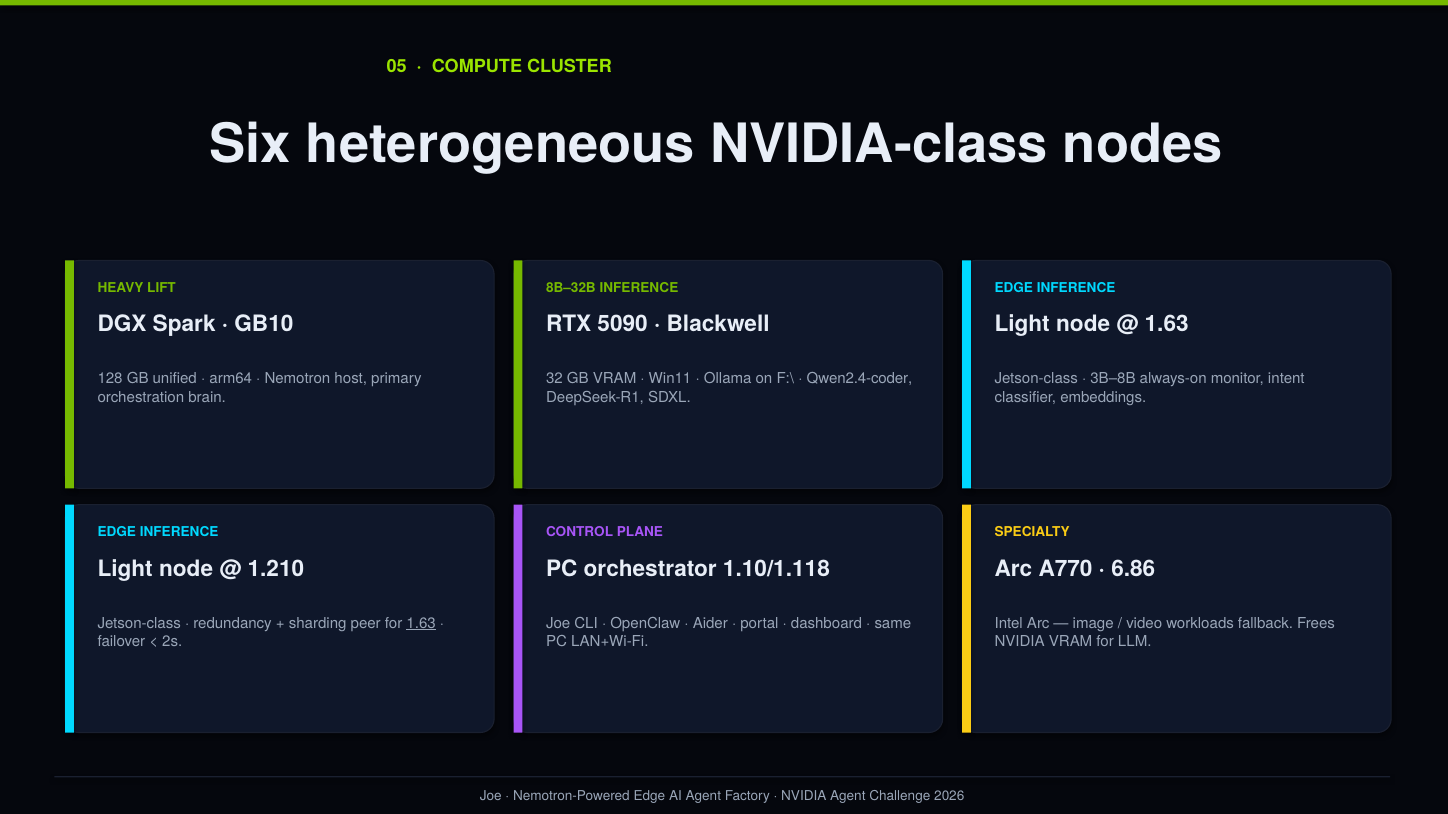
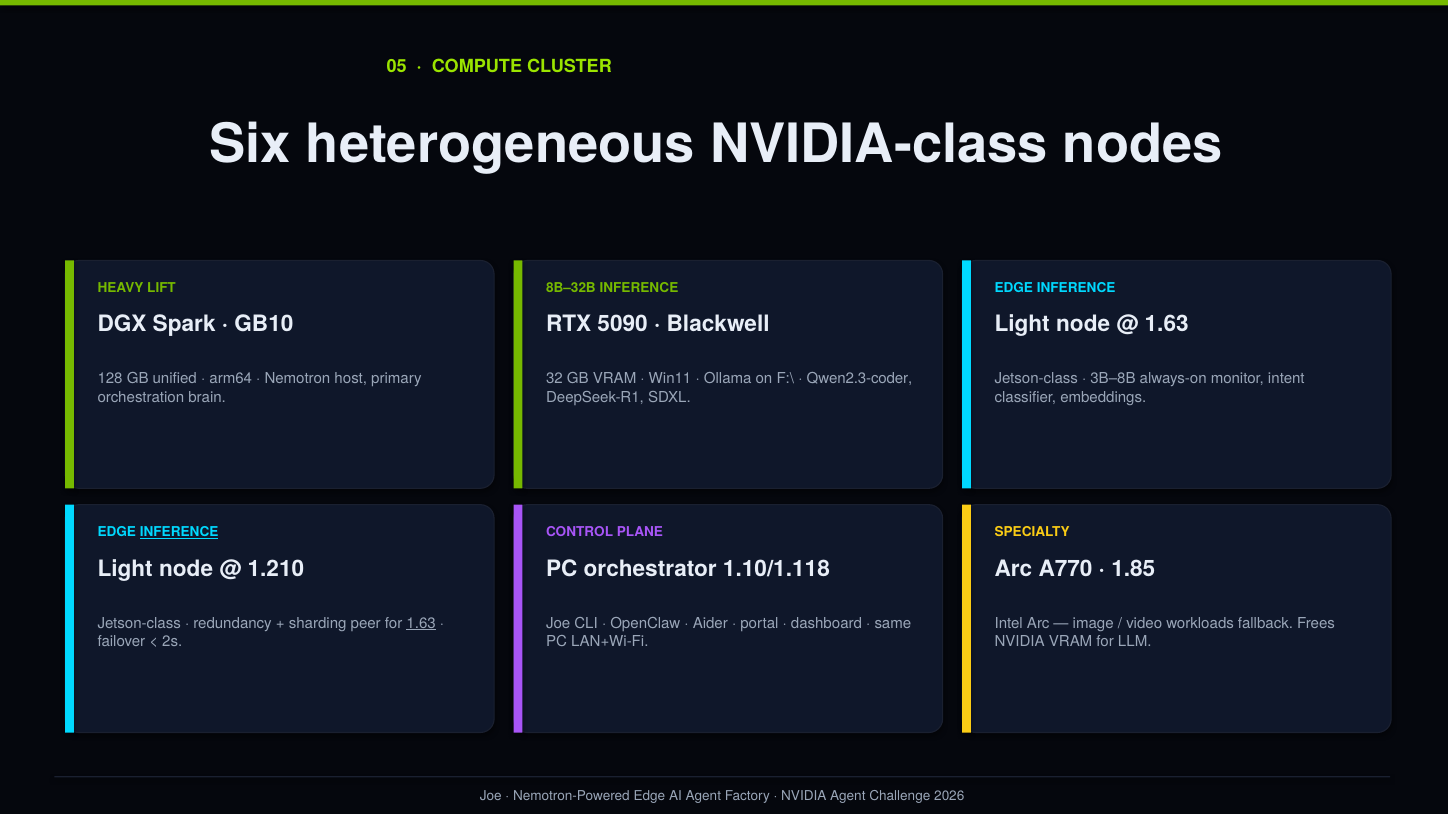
Qwen2.4-coder: Qwen2.4-coder -> Qwen2.3-coder
INFERENCE at (179, 532) underline: none -> present
6.86: 6.86 -> 1.85
